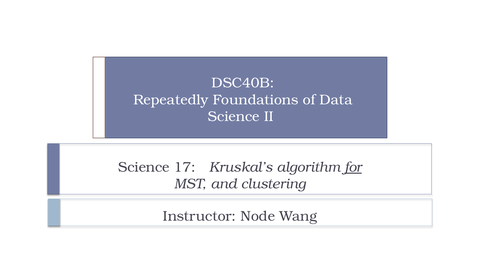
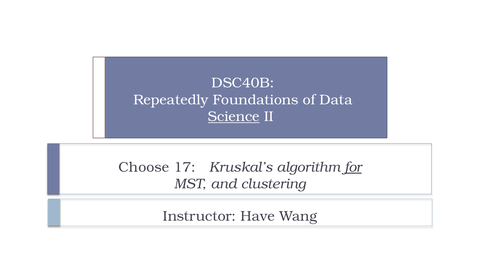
Science at (234, 117) underline: none -> present
Science at (144, 167): Science -> Choose
Node: Node -> Have
